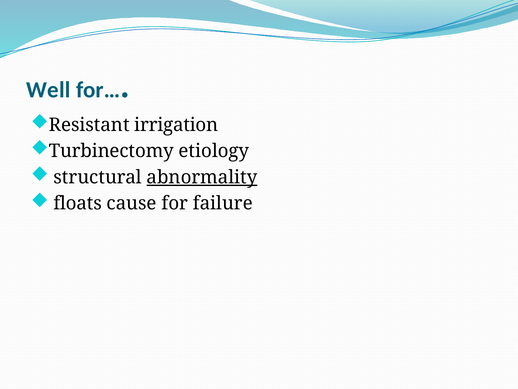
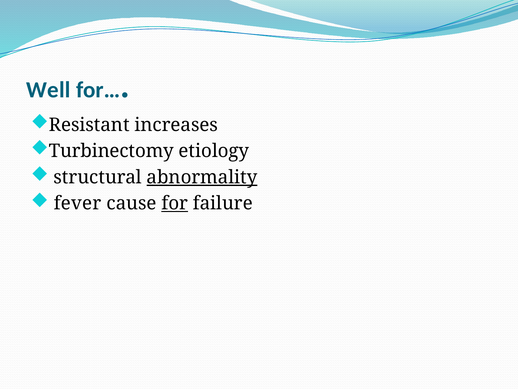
irrigation: irrigation -> increases
floats: floats -> fever
for underline: none -> present
